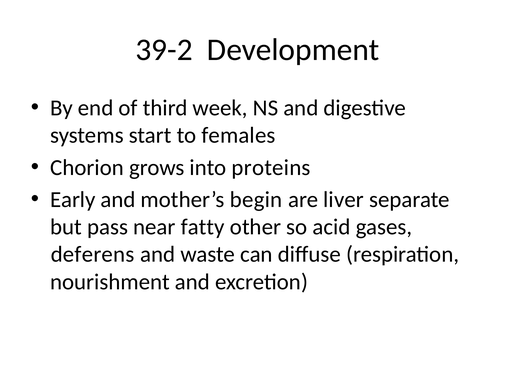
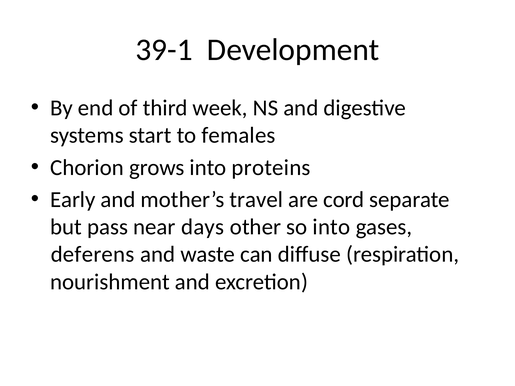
39-2: 39-2 -> 39-1
begin: begin -> travel
liver: liver -> cord
fatty: fatty -> days
so acid: acid -> into
